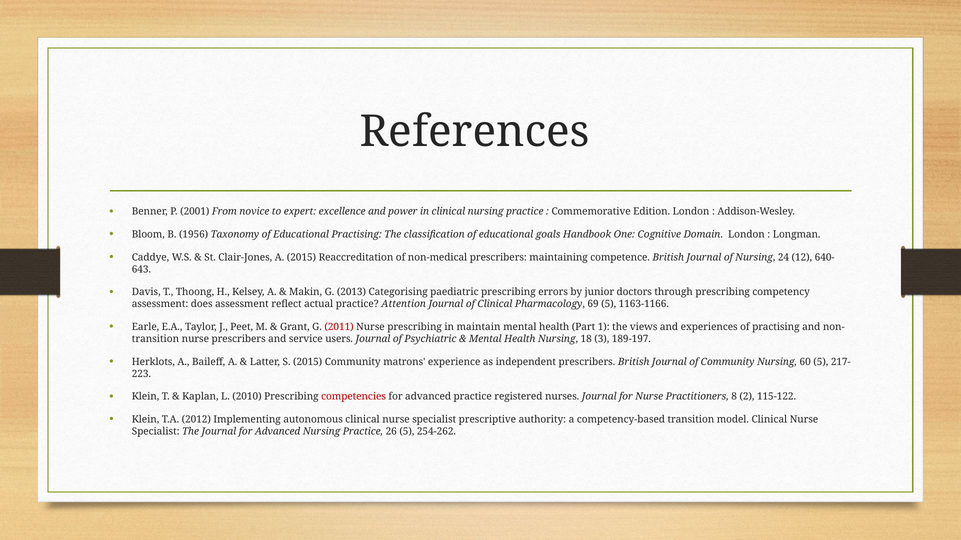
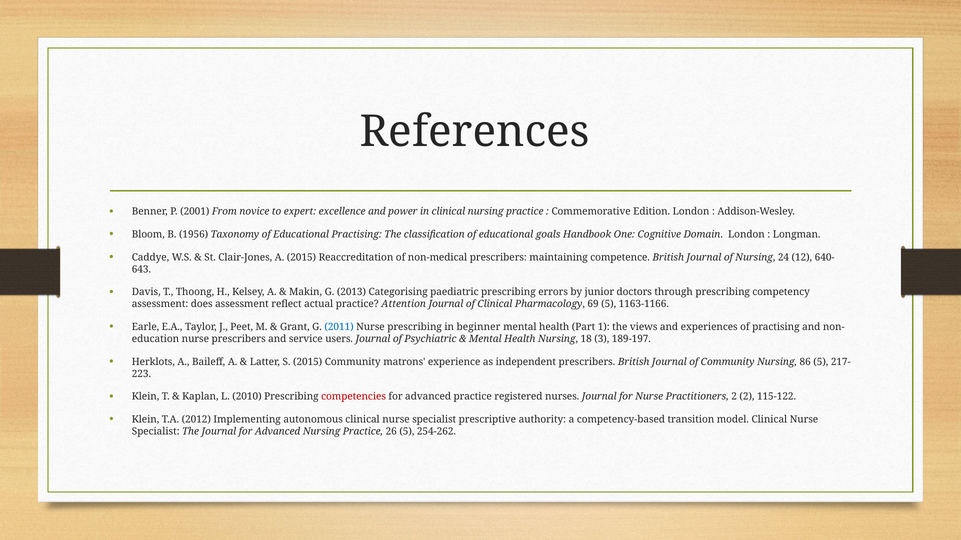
2011 colour: red -> blue
maintain: maintain -> beginner
transition at (155, 339): transition -> education
60: 60 -> 86
Practitioners 8: 8 -> 2
